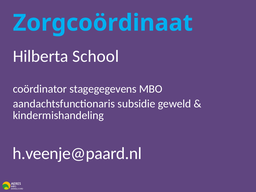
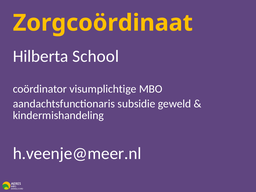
Zorgcoördinaat colour: light blue -> yellow
stagegegevens: stagegegevens -> visumplichtige
h.veenje@paard.nl: h.veenje@paard.nl -> h.veenje@meer.nl
